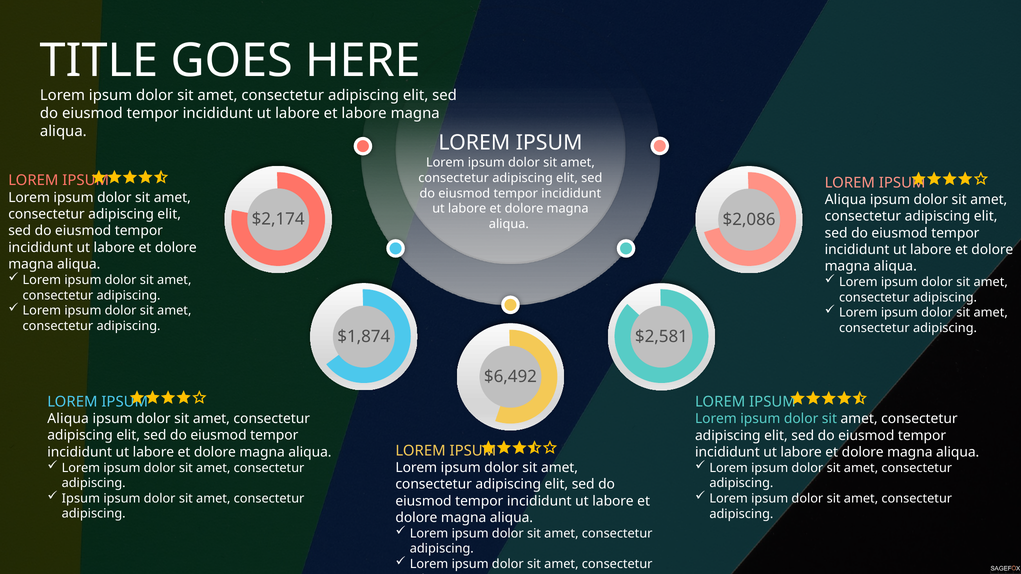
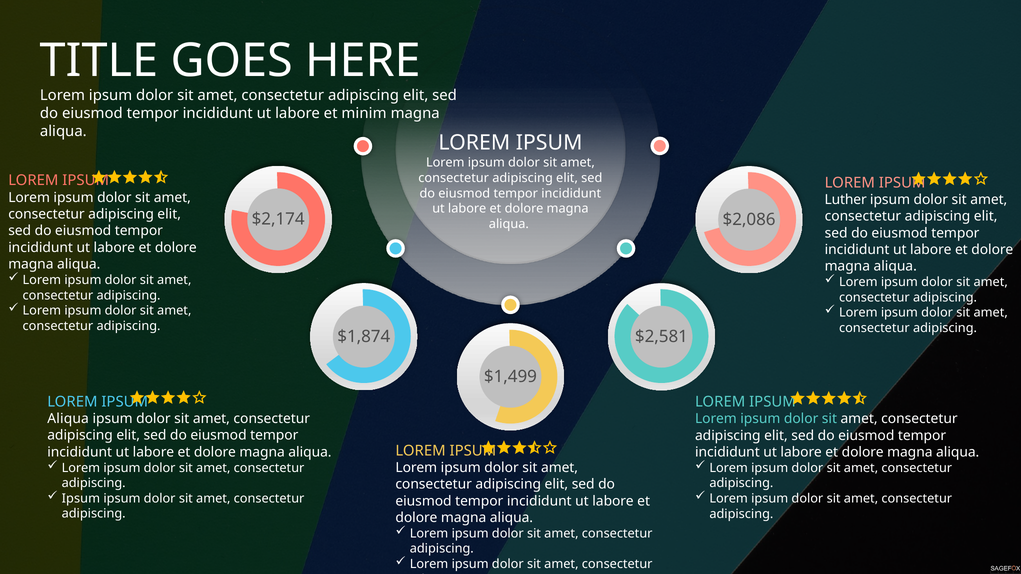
et labore: labore -> minim
Aliqua at (846, 200): Aliqua -> Luther
$6,492: $6,492 -> $1,499
